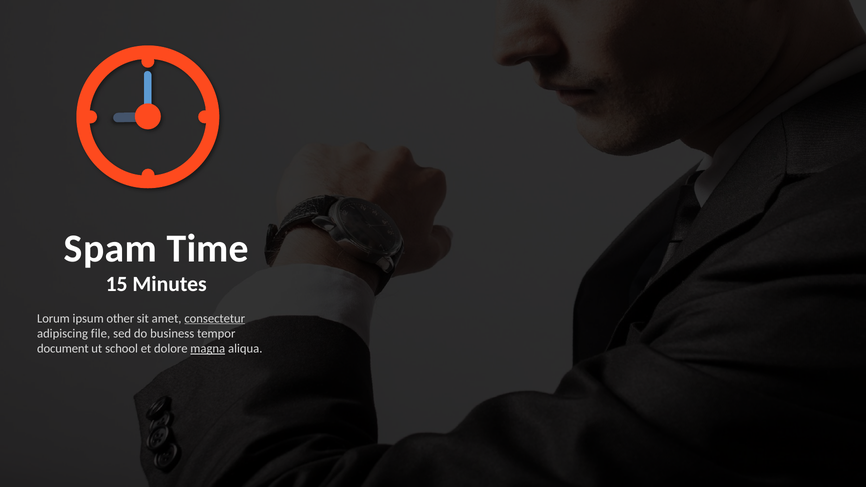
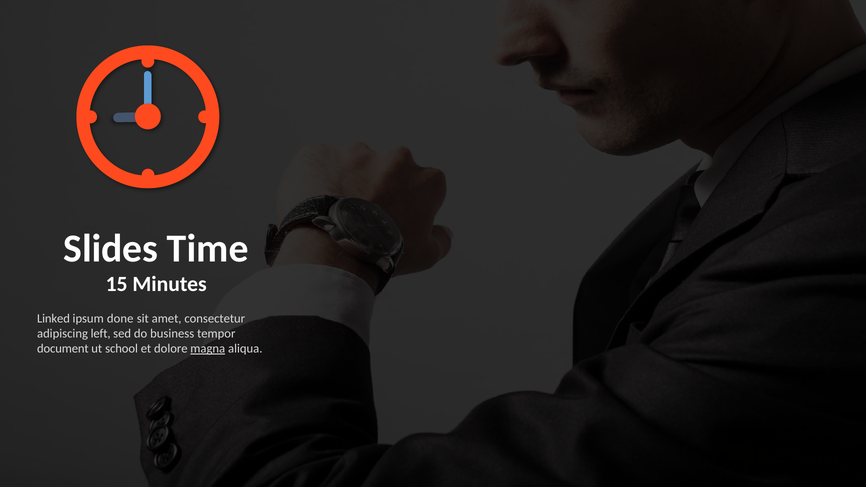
Spam: Spam -> Slides
Lorum: Lorum -> Linked
other: other -> done
consectetur underline: present -> none
file: file -> left
